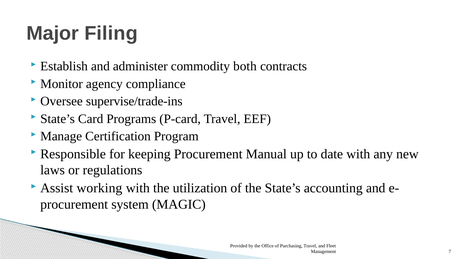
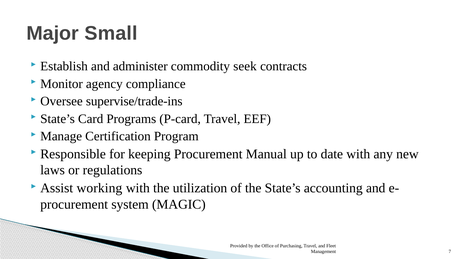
Filing: Filing -> Small
both: both -> seek
